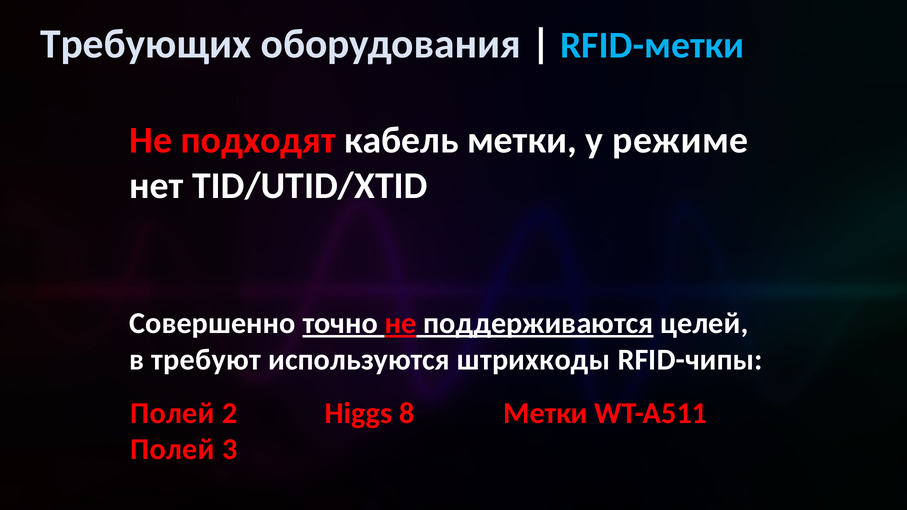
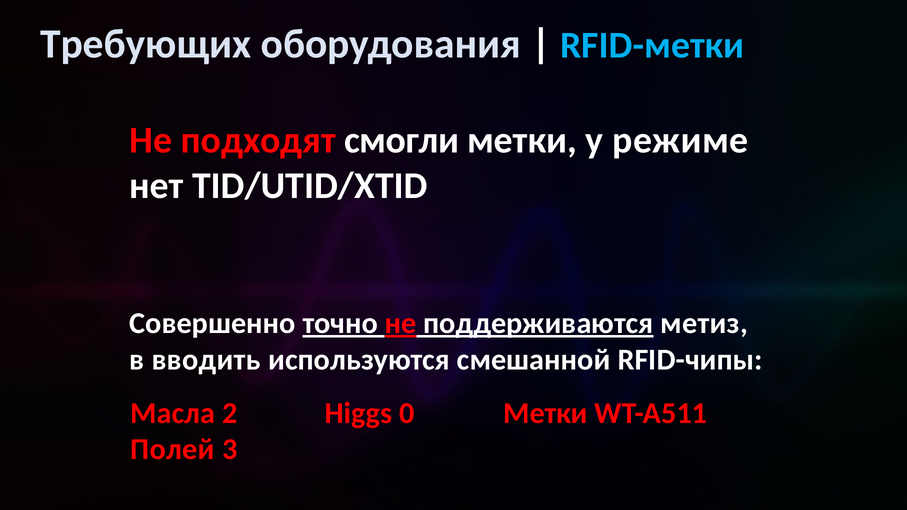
кабель: кабель -> смогли
целей: целей -> метиз
требуют: требуют -> вводить
штрихкоды: штрихкоды -> смешанной
Полей at (173, 413): Полей -> Масла
8: 8 -> 0
